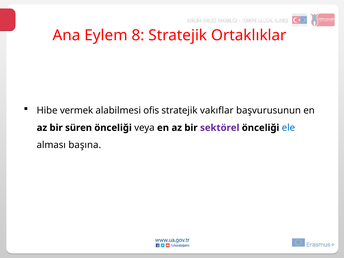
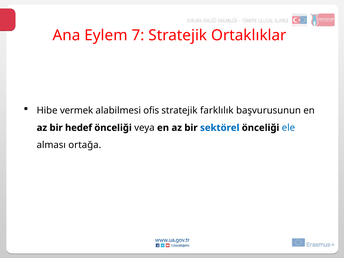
8: 8 -> 7
vakıflar: vakıflar -> farklılık
süren: süren -> hedef
sektörel colour: purple -> blue
başına: başına -> ortağa
